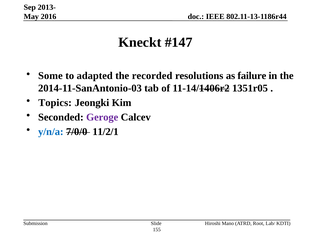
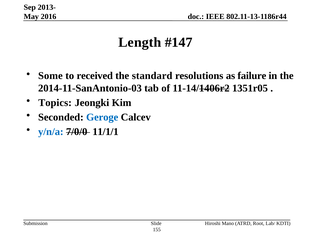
Kneckt: Kneckt -> Length
adapted: adapted -> received
recorded: recorded -> standard
Geroge colour: purple -> blue
11/2/1: 11/2/1 -> 11/1/1
